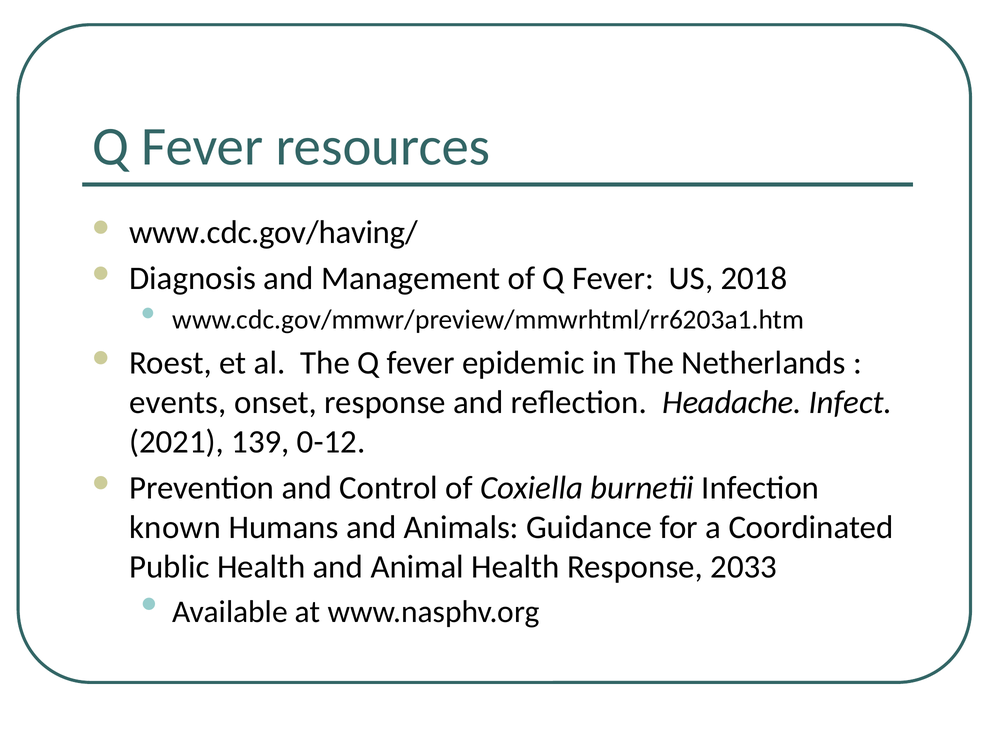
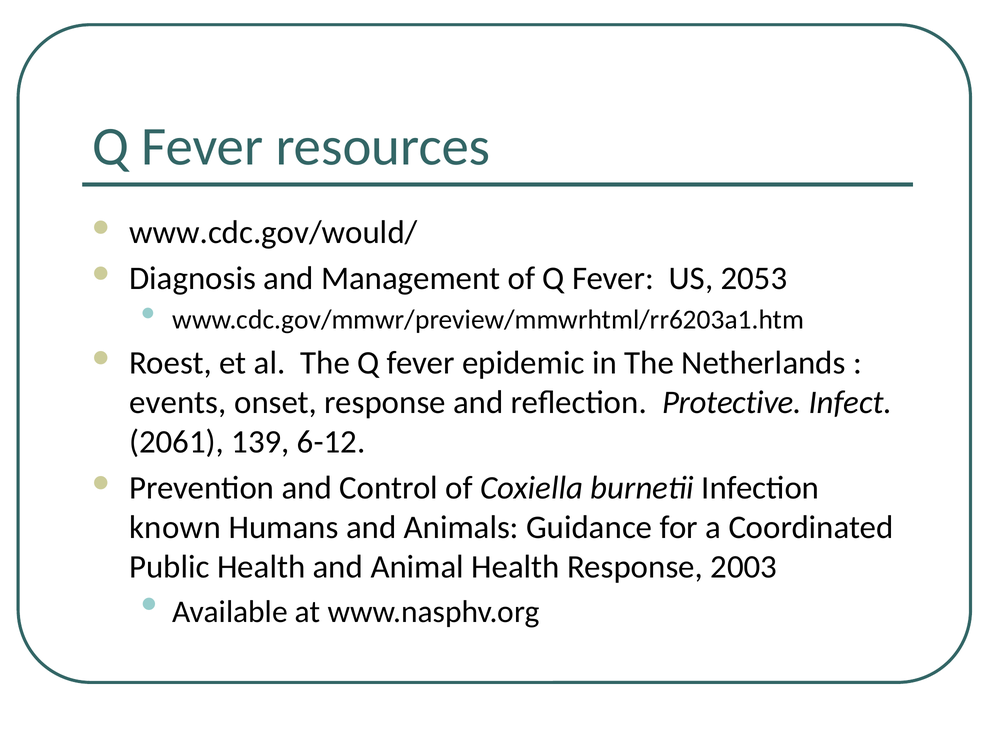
www.cdc.gov/having/: www.cdc.gov/having/ -> www.cdc.gov/would/
2018: 2018 -> 2053
Headache: Headache -> Protective
2021: 2021 -> 2061
0-12: 0-12 -> 6-12
2033: 2033 -> 2003
